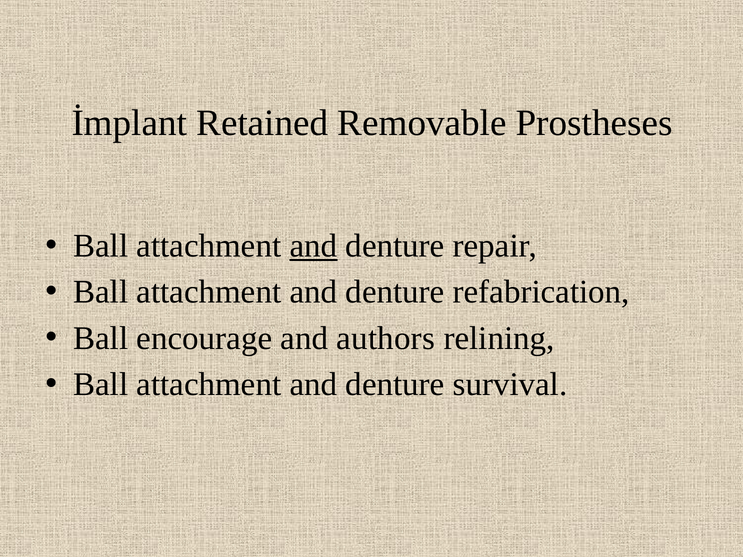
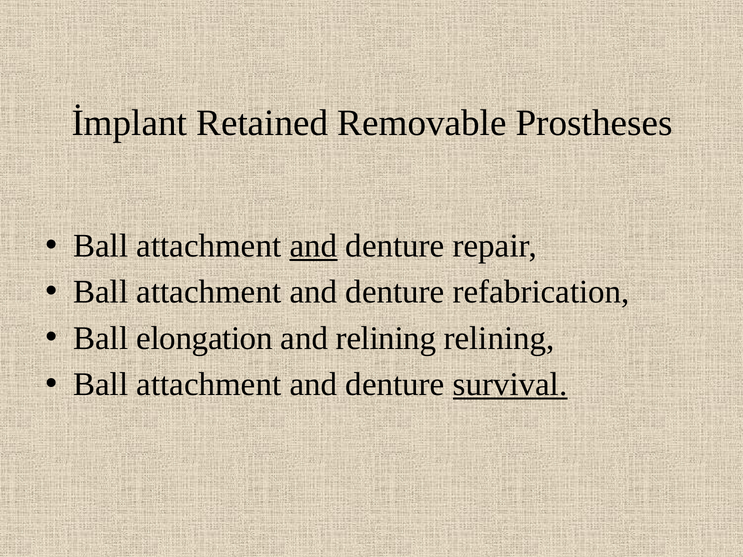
encourage: encourage -> elongation
and authors: authors -> relining
survival underline: none -> present
